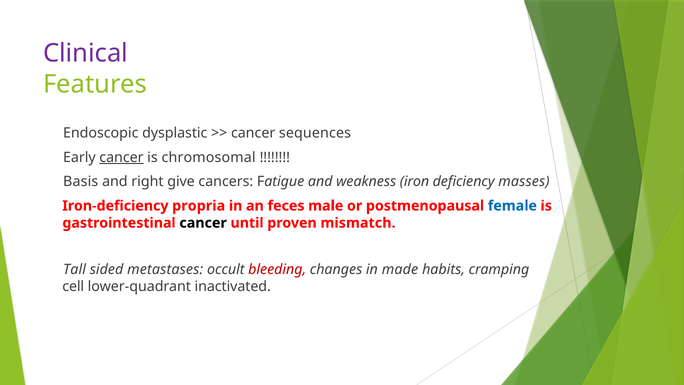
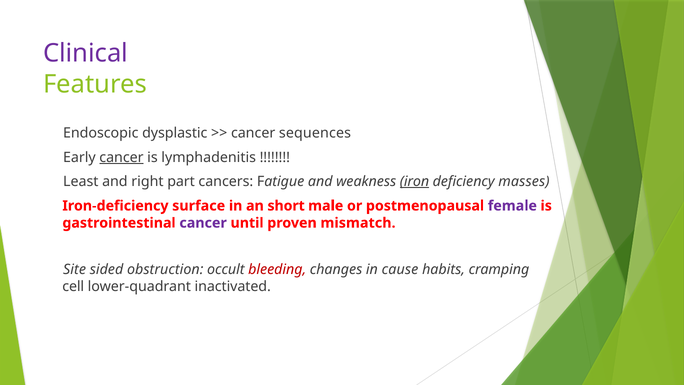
chromosomal: chromosomal -> lymphadenitis
Basis: Basis -> Least
give: give -> part
iron underline: none -> present
propria: propria -> surface
feces: feces -> short
female colour: blue -> purple
cancer at (203, 223) colour: black -> purple
Tall: Tall -> Site
metastases: metastases -> obstruction
made: made -> cause
